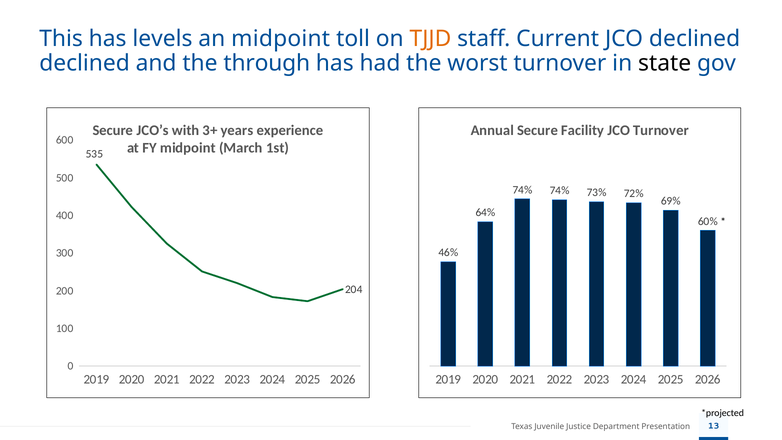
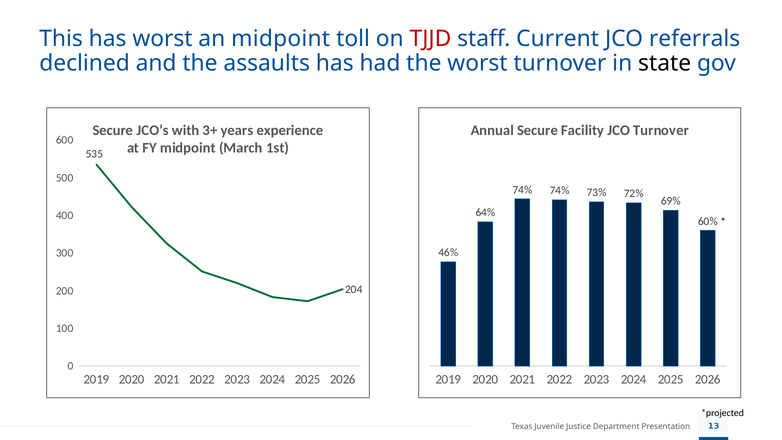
has levels: levels -> worst
TJJD colour: orange -> red
JCO declined: declined -> referrals
through: through -> assaults
